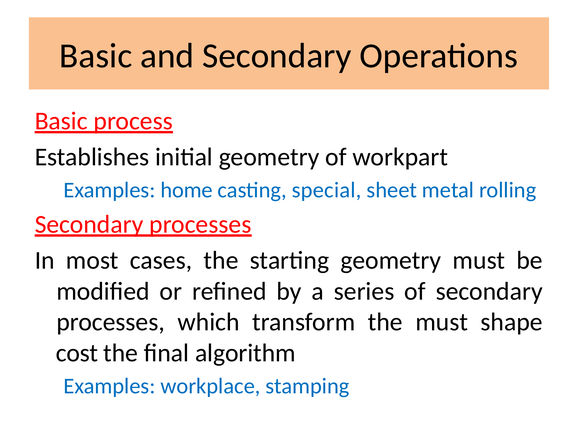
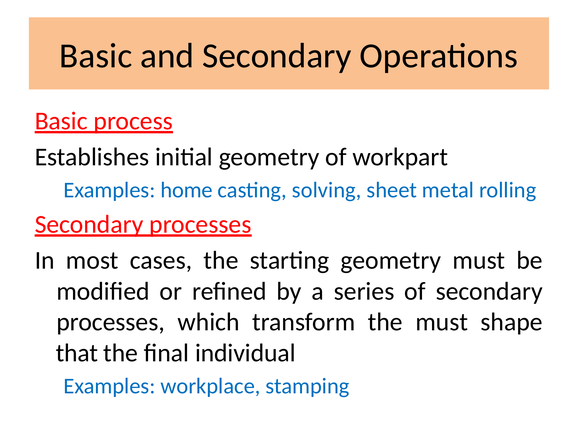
special: special -> solving
cost: cost -> that
algorithm: algorithm -> individual
